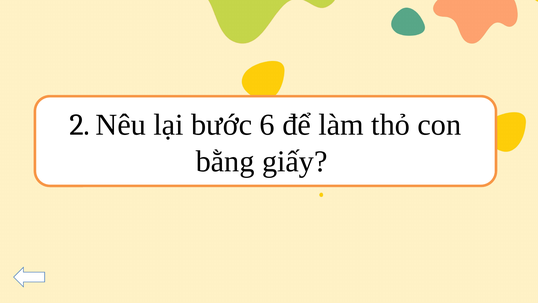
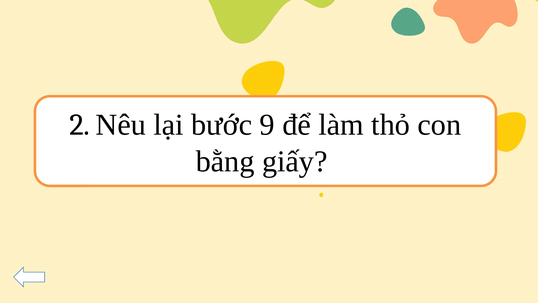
6: 6 -> 9
